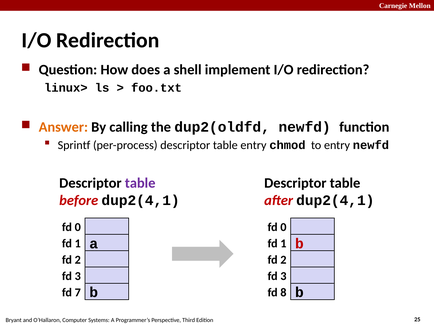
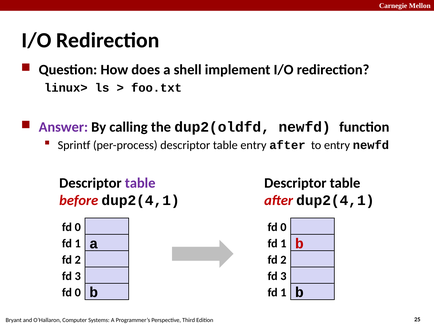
Answer colour: orange -> purple
entry chmod: chmod -> after
7 at (78, 293): 7 -> 0
8 at (283, 293): 8 -> 1
